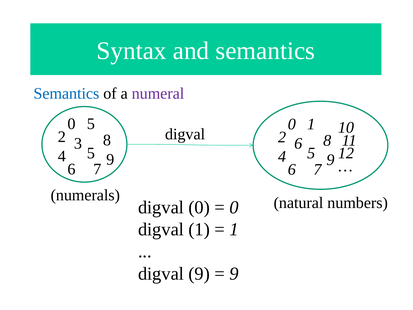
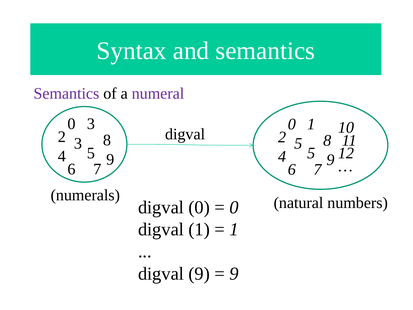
Semantics at (66, 93) colour: blue -> purple
0 5: 5 -> 3
2 6: 6 -> 5
